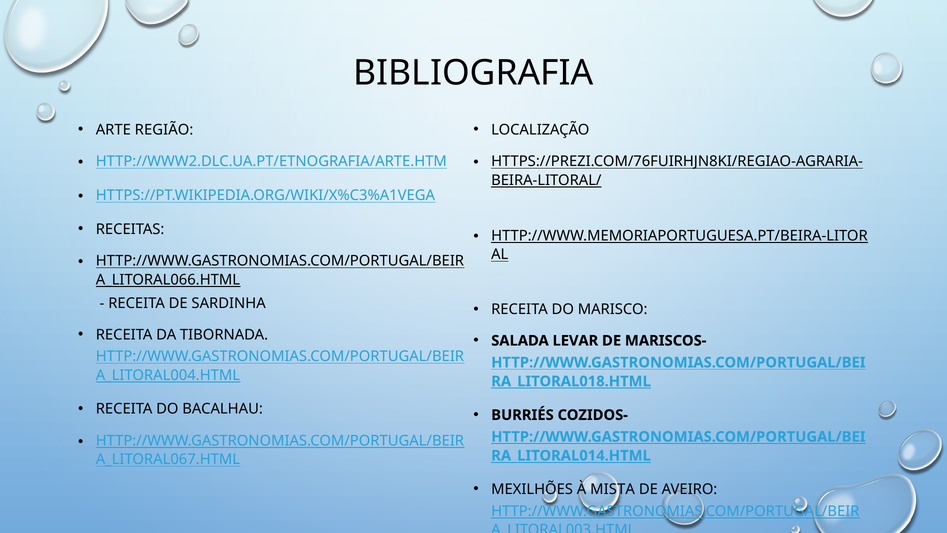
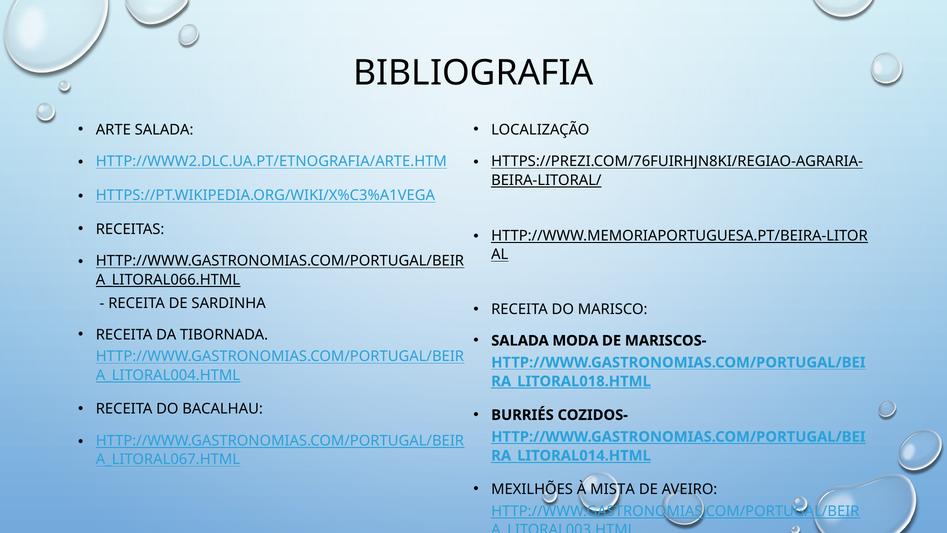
ARTE REGIÃO: REGIÃO -> SALADA
LEVAR: LEVAR -> MODA
